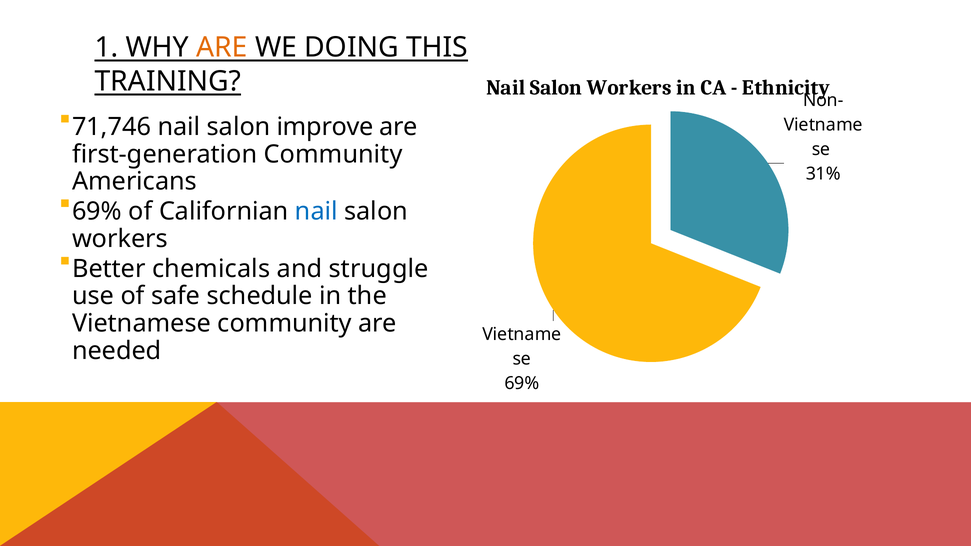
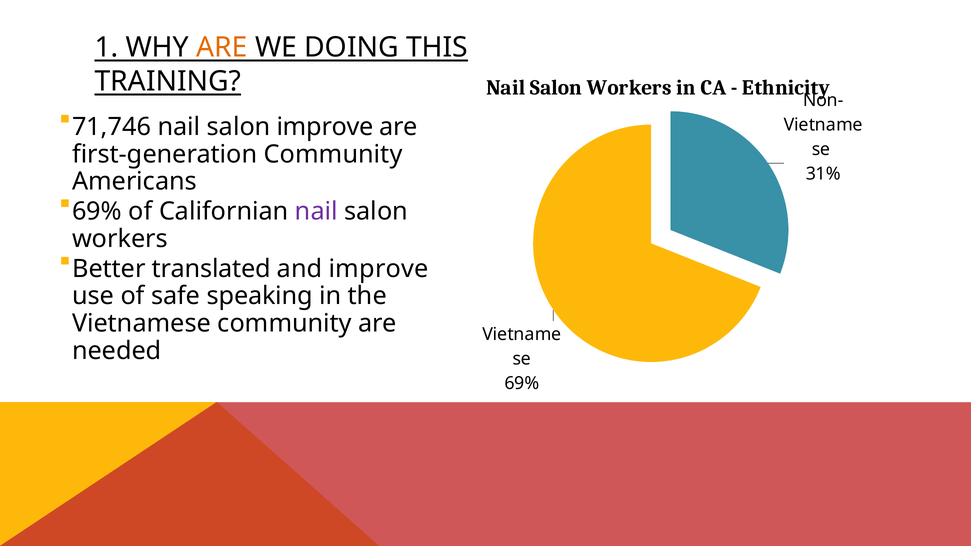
nail at (316, 212) colour: blue -> purple
chemicals: chemicals -> translated
and struggle: struggle -> improve
schedule: schedule -> speaking
